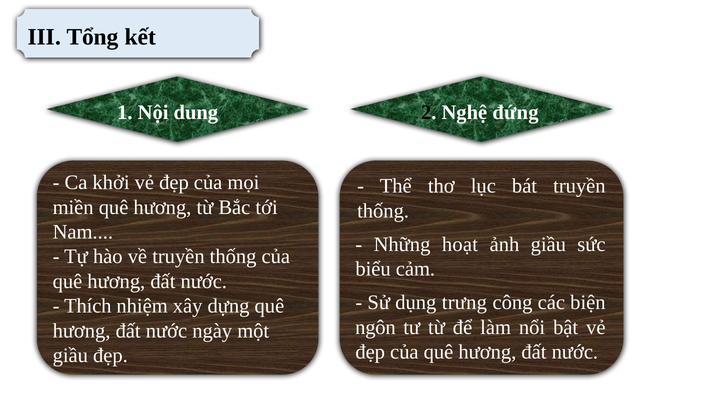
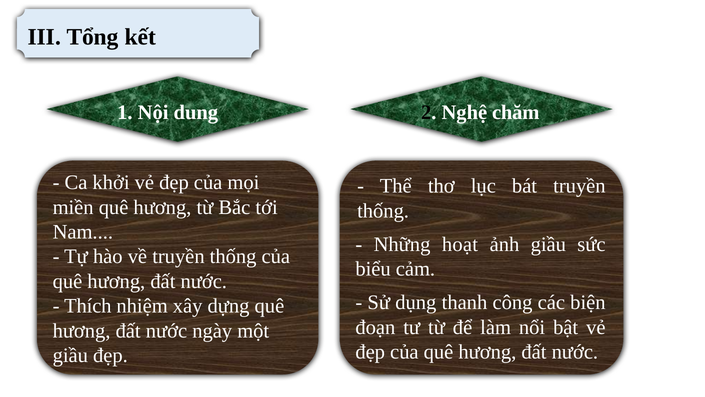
đứng: đứng -> chăm
trưng: trưng -> thanh
ngôn: ngôn -> đoạn
